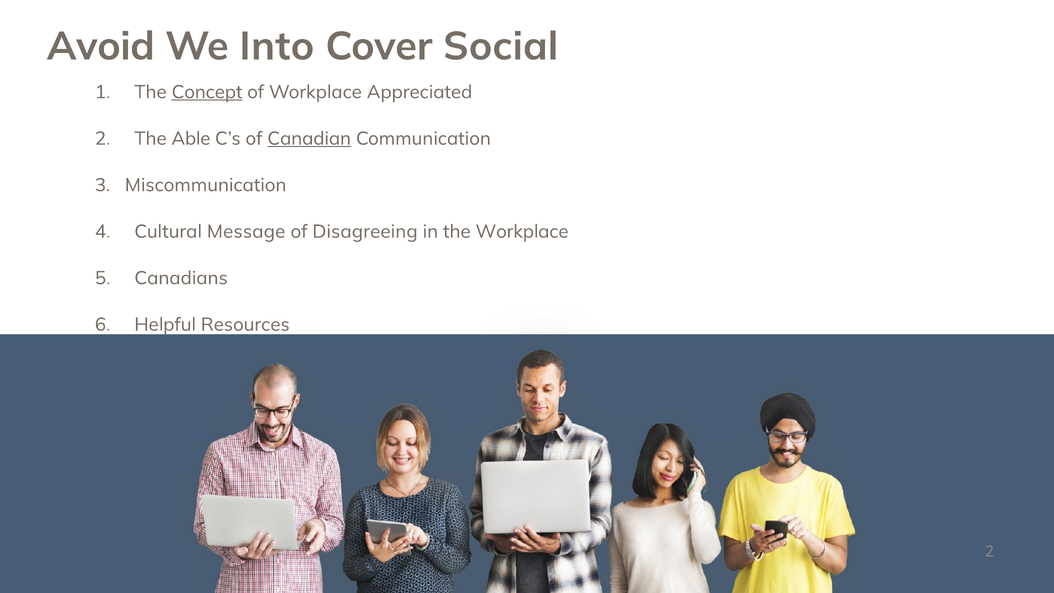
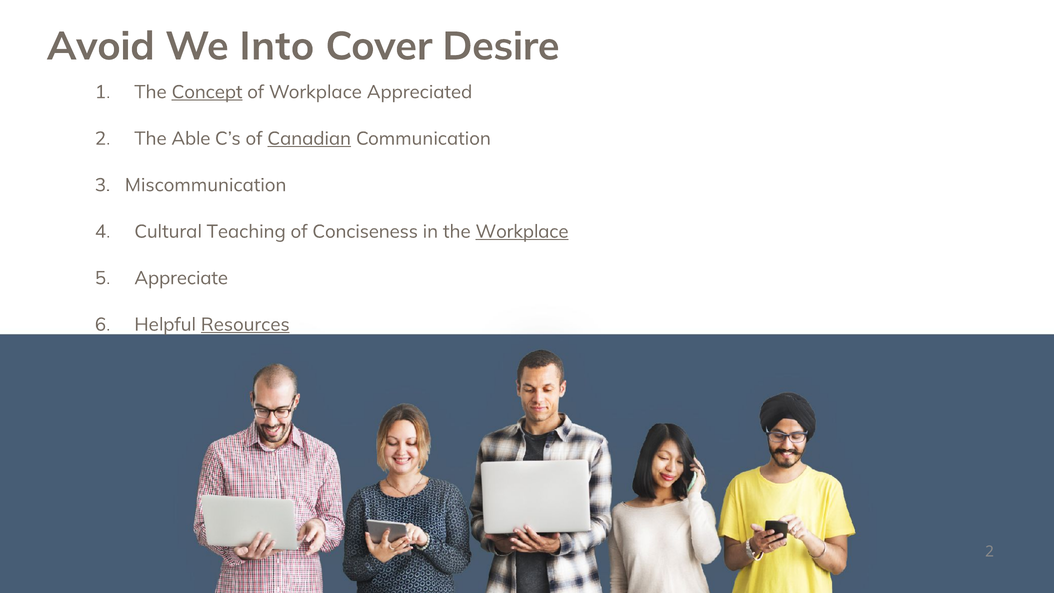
Social: Social -> Desire
Message: Message -> Teaching
Disagreeing: Disagreeing -> Conciseness
Workplace at (522, 232) underline: none -> present
Canadians: Canadians -> Appreciate
Resources underline: none -> present
